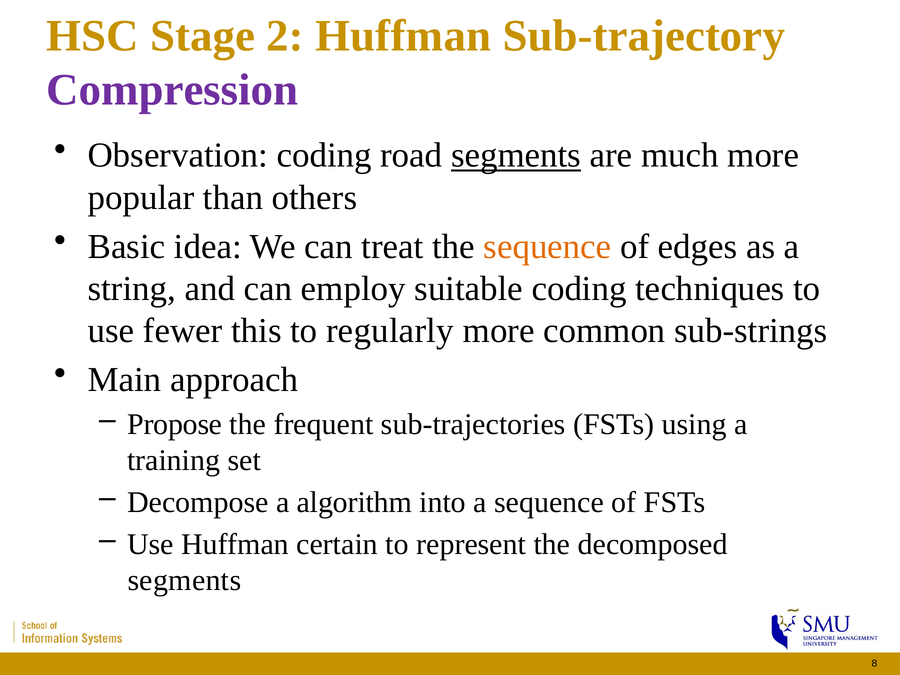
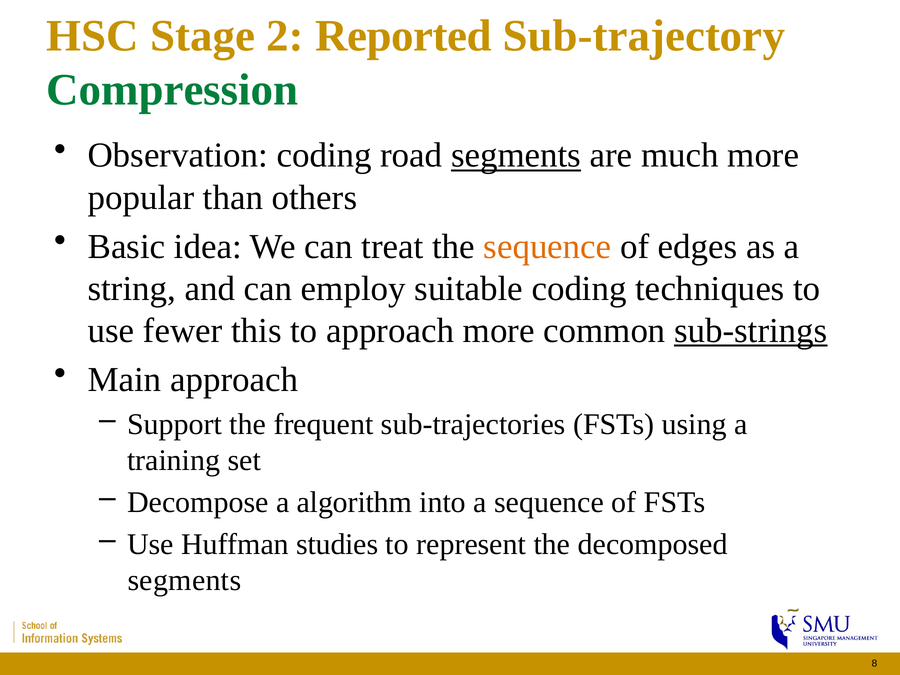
2 Huffman: Huffman -> Reported
Compression colour: purple -> green
to regularly: regularly -> approach
sub-strings underline: none -> present
Propose: Propose -> Support
certain: certain -> studies
